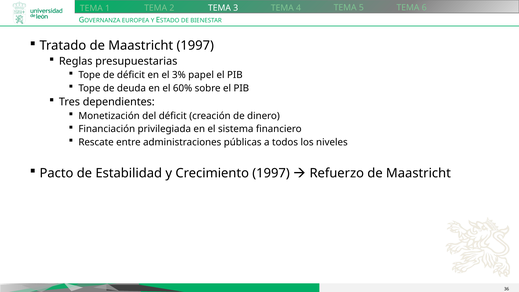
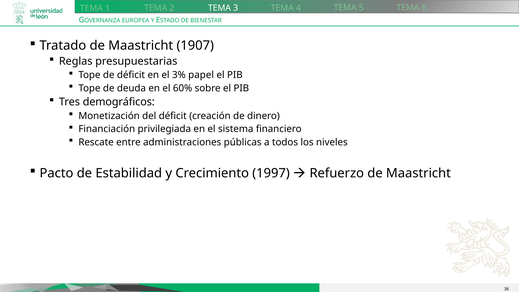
Maastricht 1997: 1997 -> 1907
dependientes: dependientes -> demográficos
